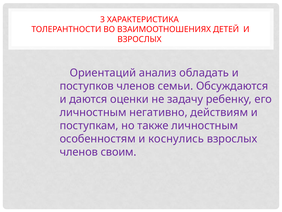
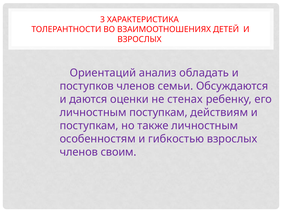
задачу: задачу -> стенах
личностным негативно: негативно -> поступкам
коснулись: коснулись -> гибкостью
